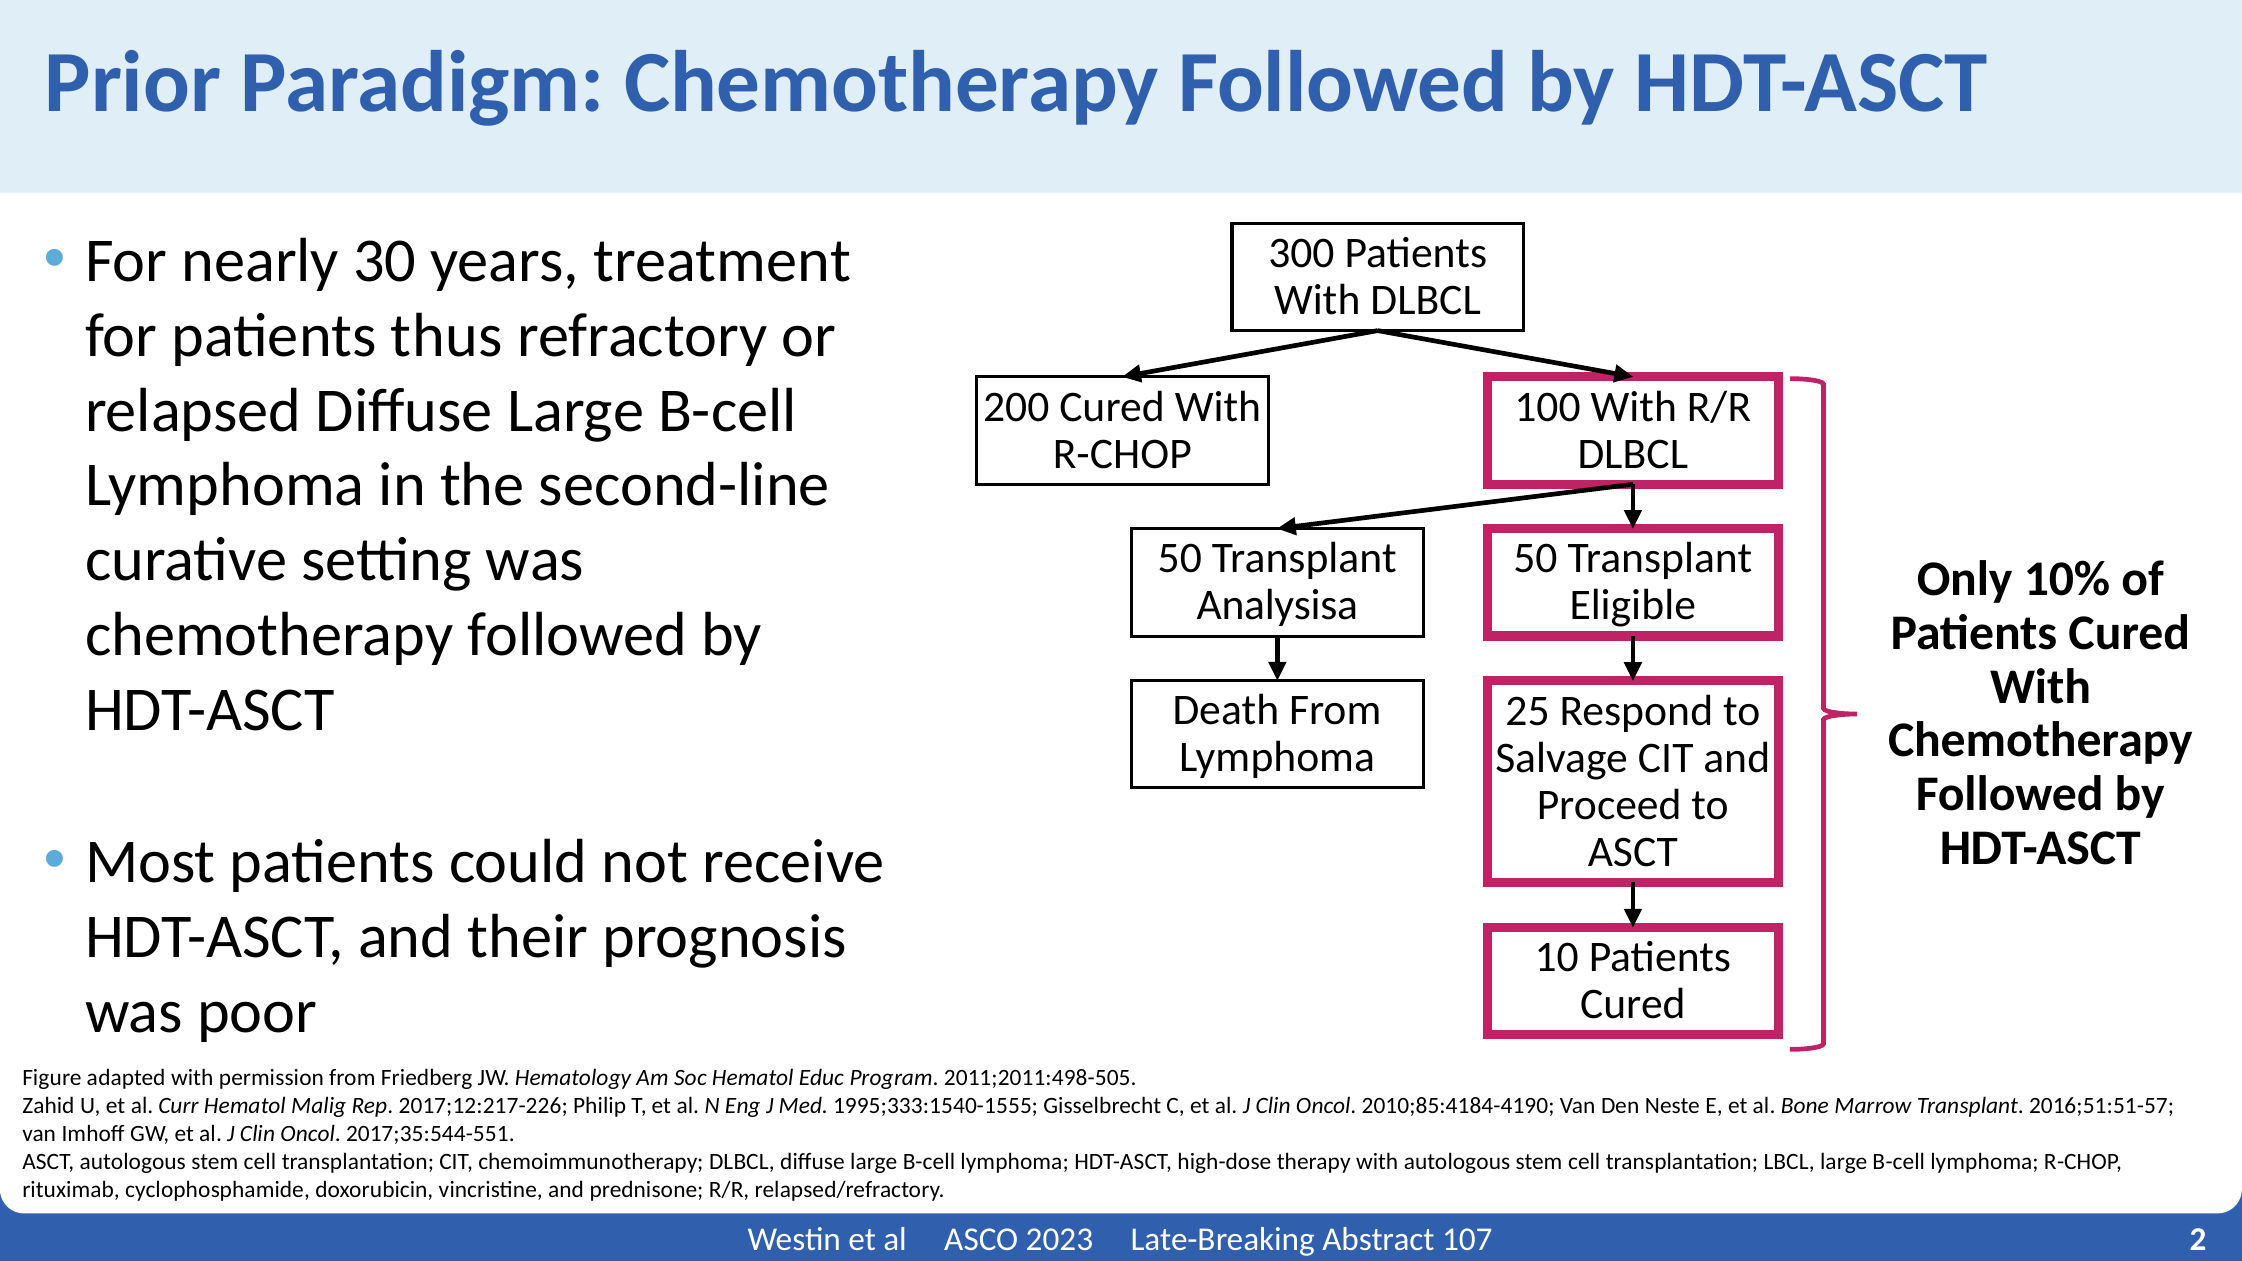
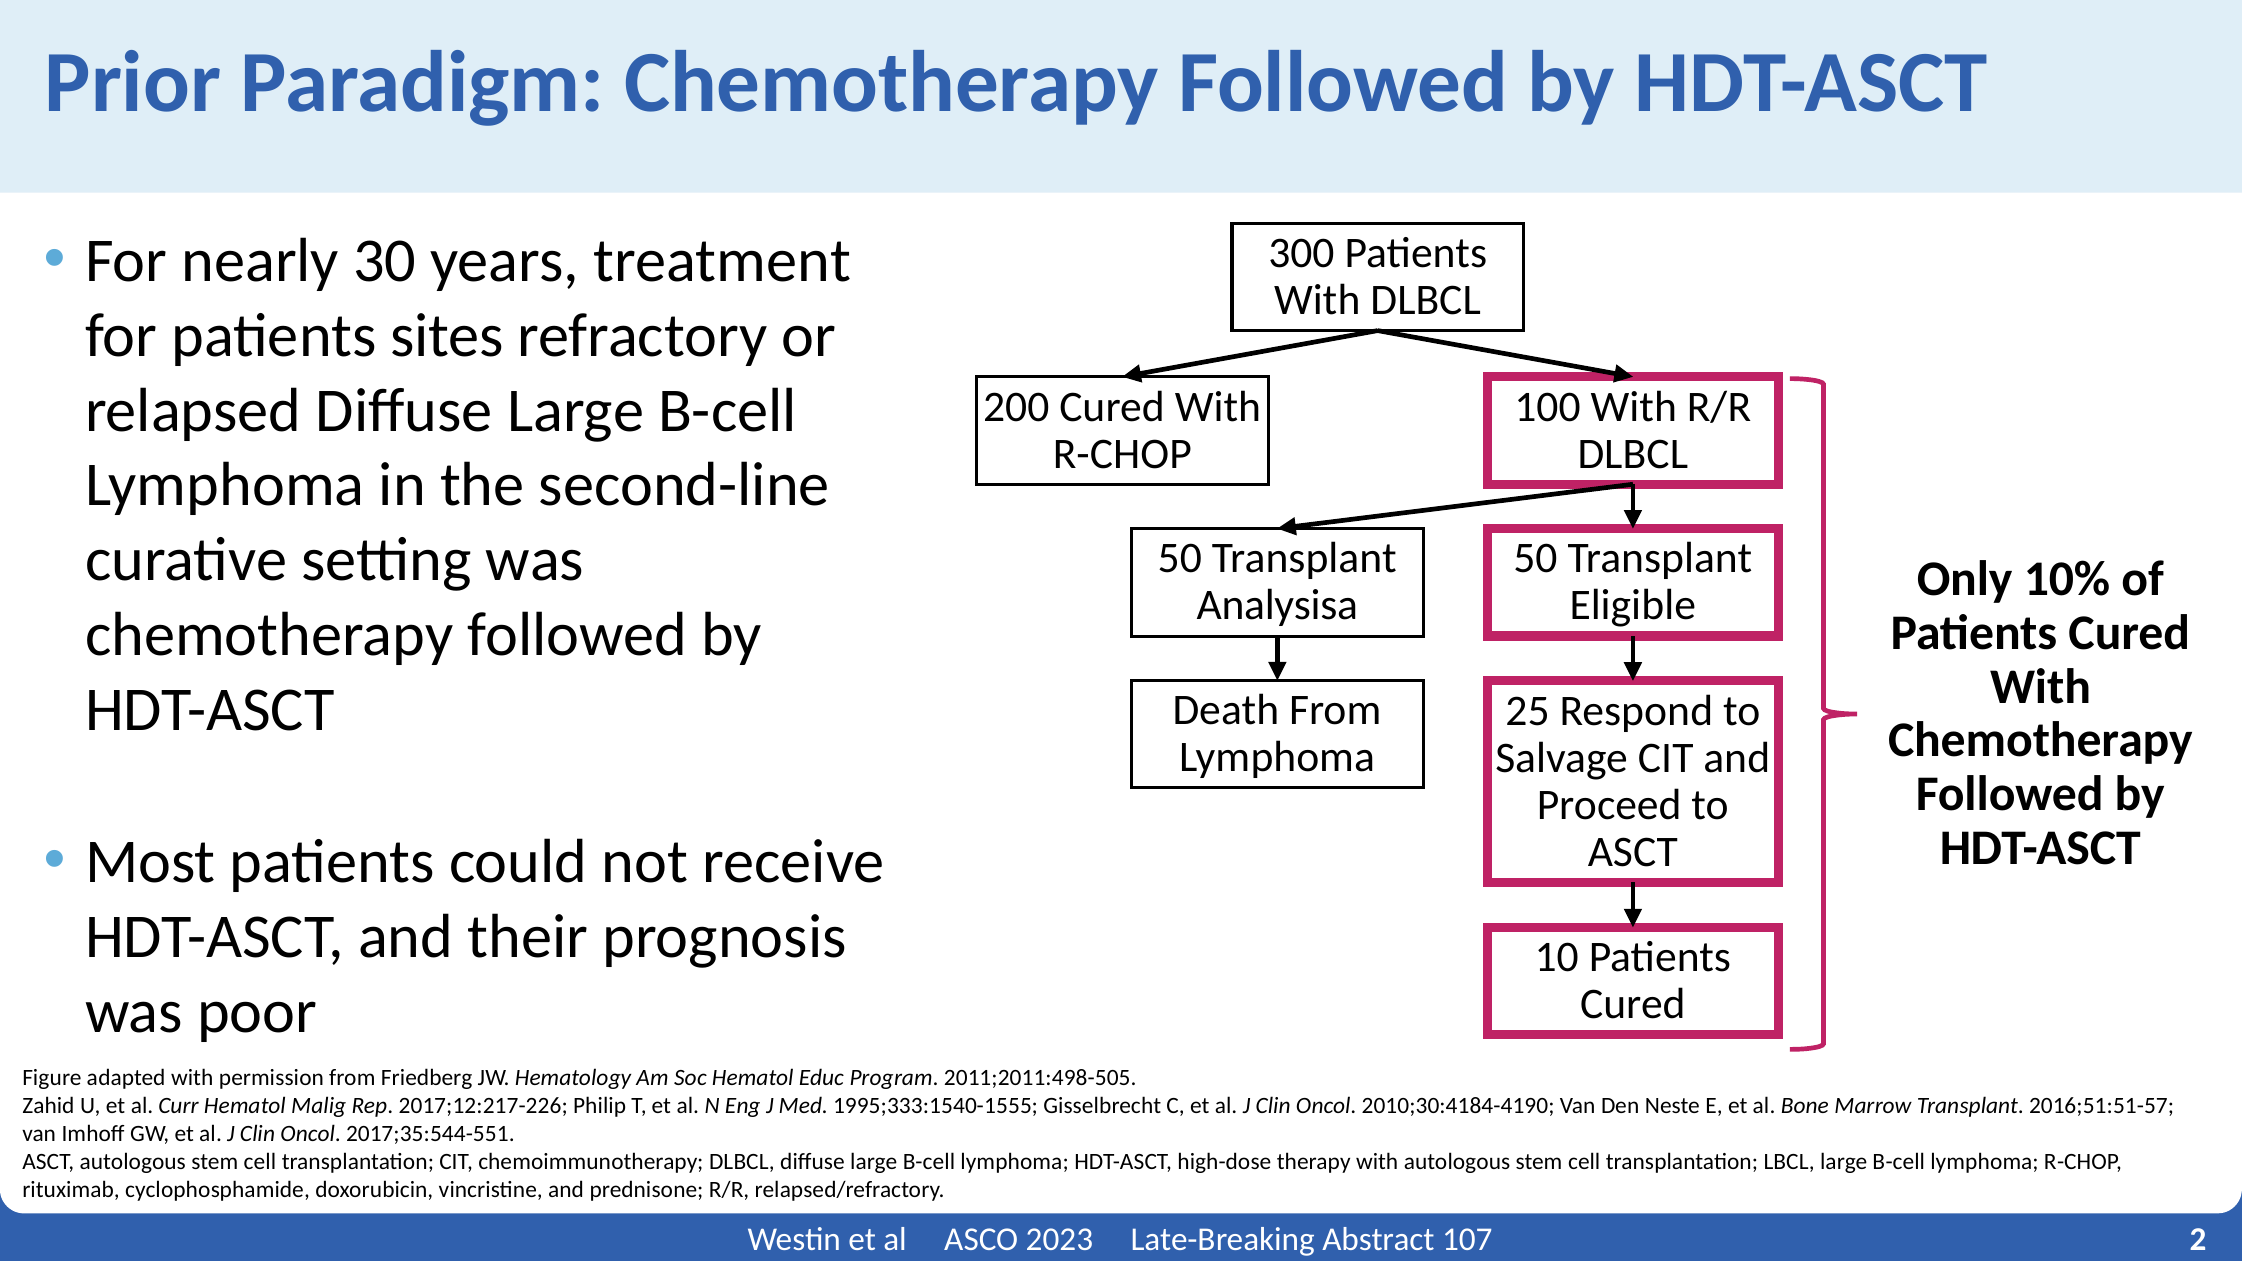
thus: thus -> sites
2010;85:4184-4190: 2010;85:4184-4190 -> 2010;30:4184-4190
